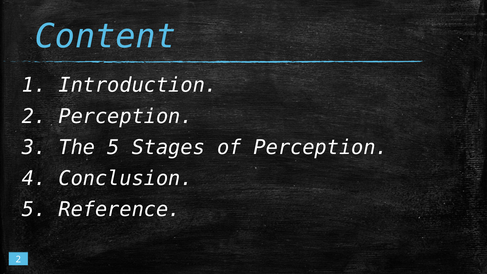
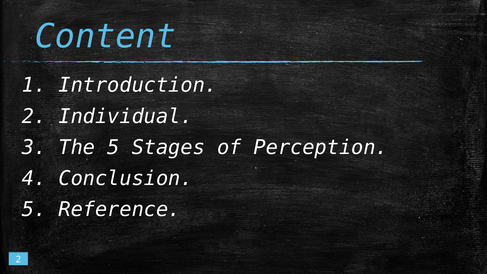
2 Perception: Perception -> Individual
